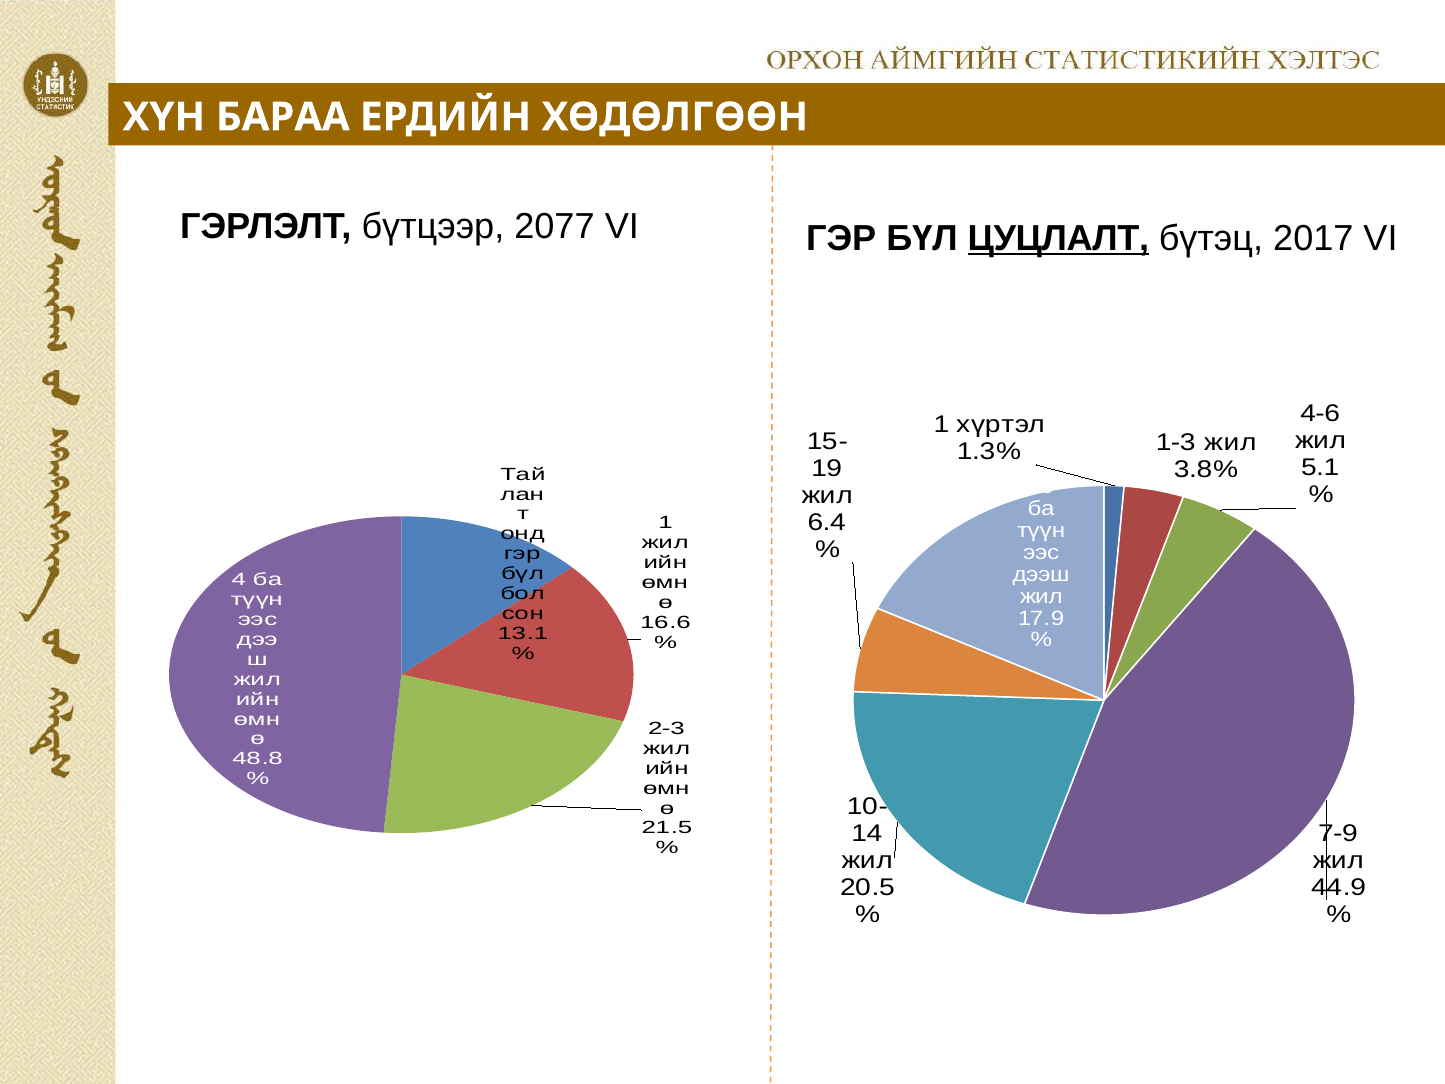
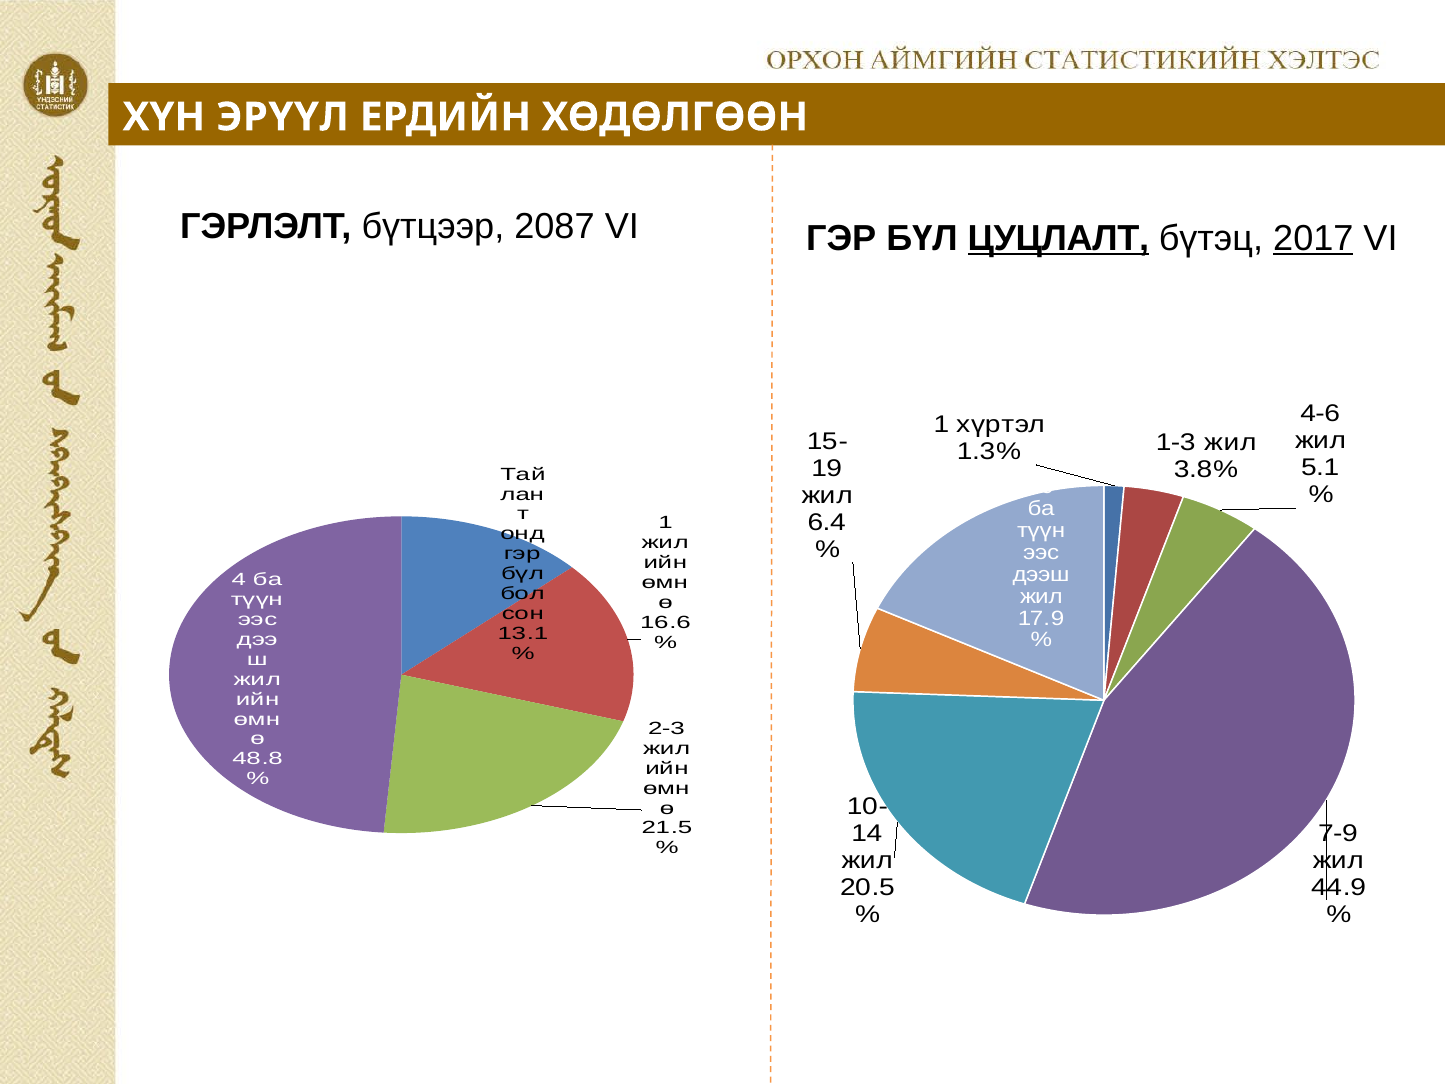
БАРАА: БАРАА -> ЭРҮҮЛ
2077: 2077 -> 2087
2017 underline: none -> present
